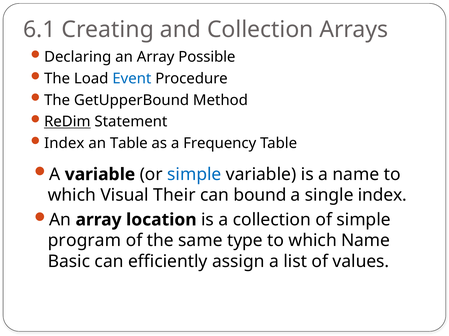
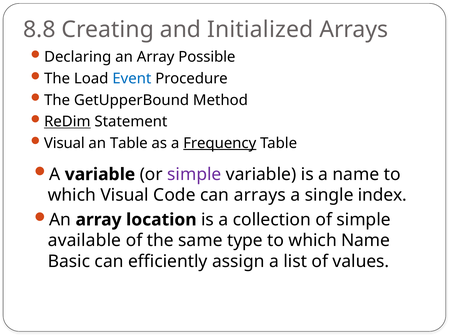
6.1: 6.1 -> 8.8
and Collection: Collection -> Initialized
Index at (64, 143): Index -> Visual
Frequency underline: none -> present
simple at (194, 175) colour: blue -> purple
Their: Their -> Code
can bound: bound -> arrays
program: program -> available
